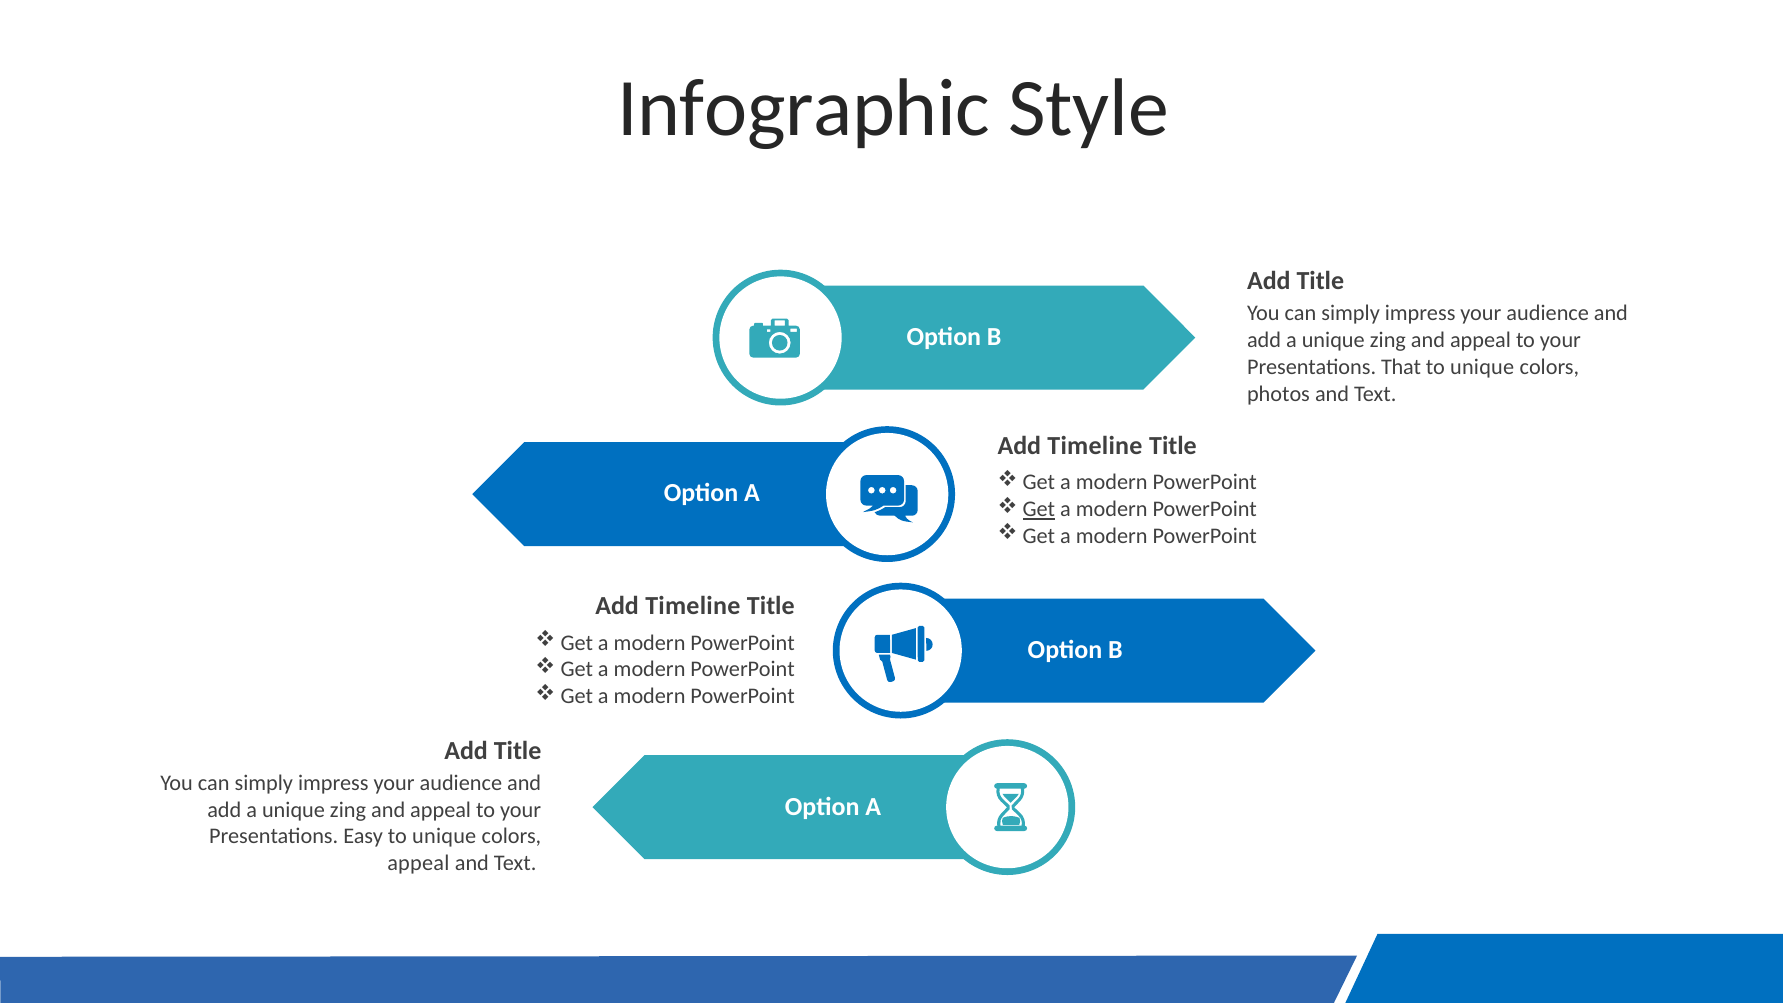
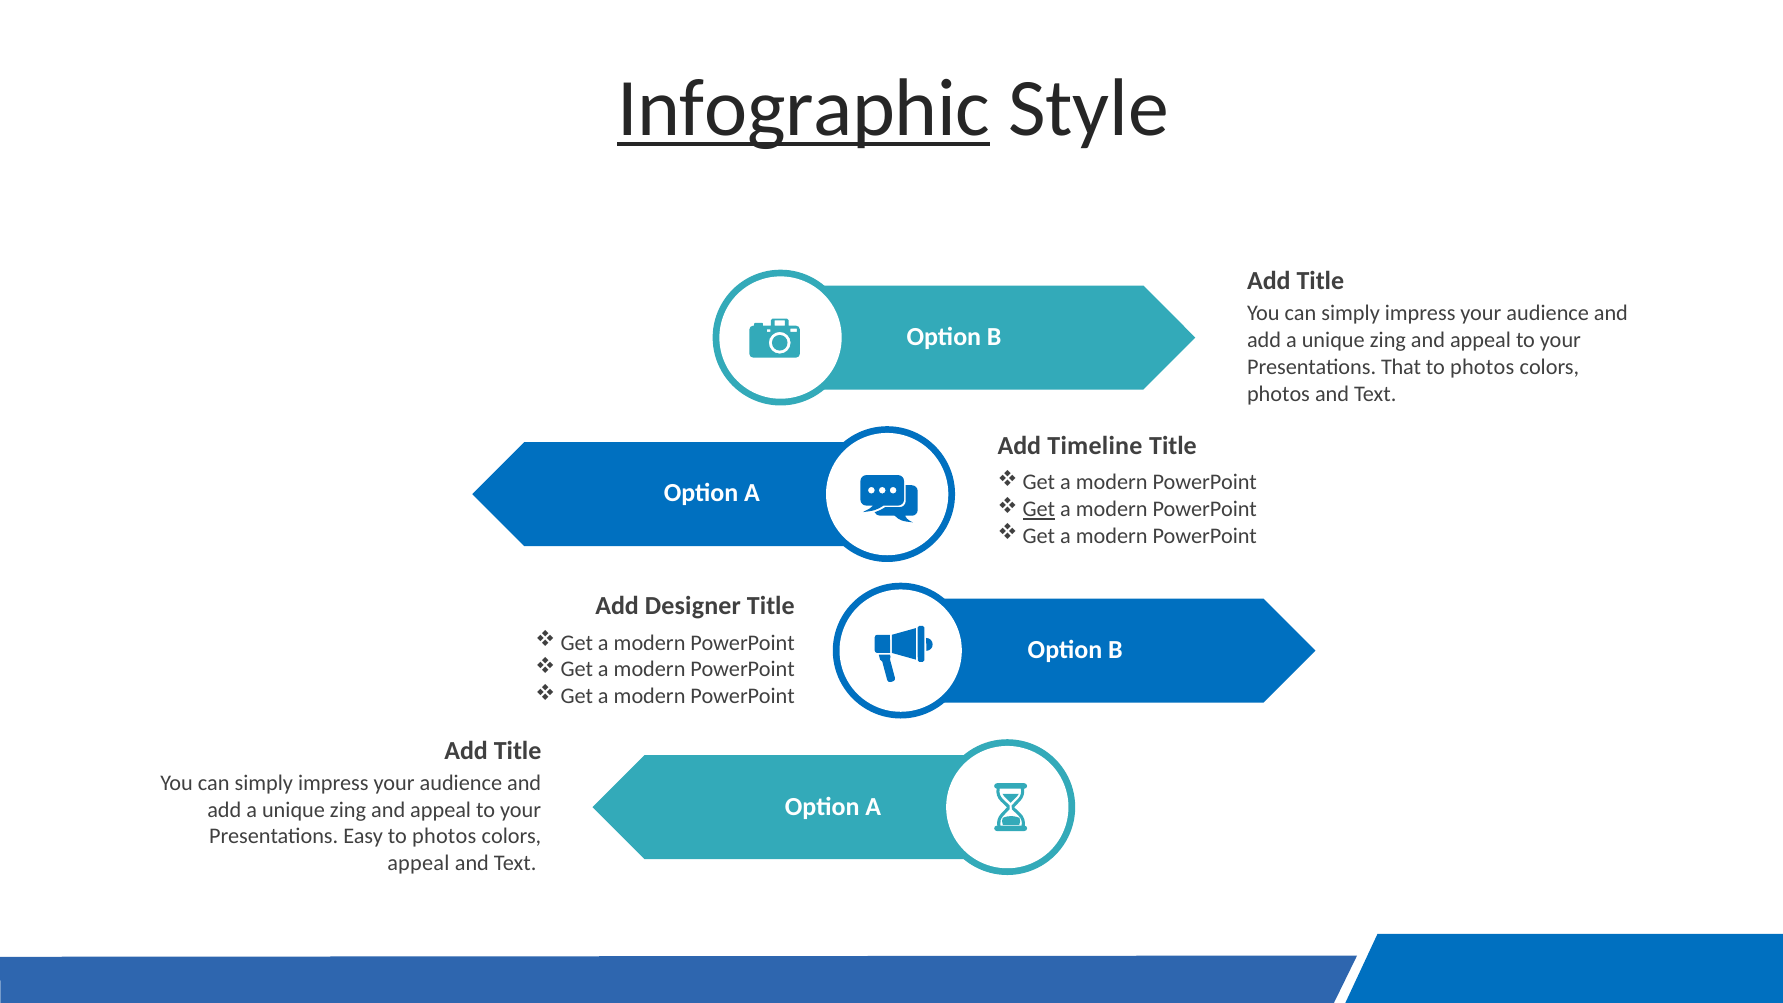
Infographic underline: none -> present
unique at (1482, 367): unique -> photos
Timeline at (693, 606): Timeline -> Designer
Easy to unique: unique -> photos
